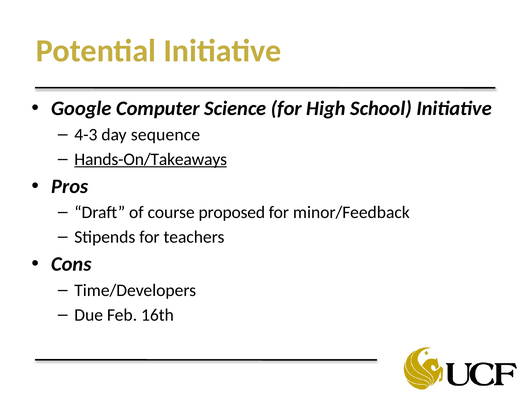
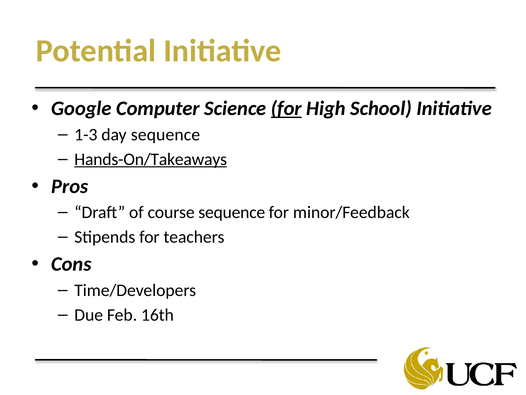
for at (286, 108) underline: none -> present
4-3: 4-3 -> 1-3
course proposed: proposed -> sequence
